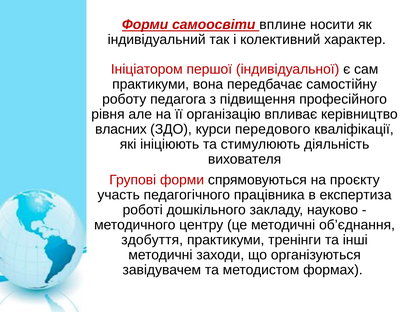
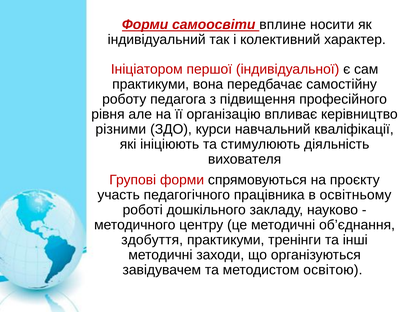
власних: власних -> різними
передового: передового -> навчальний
експертиза: експертиза -> освітньому
формах: формах -> освітою
